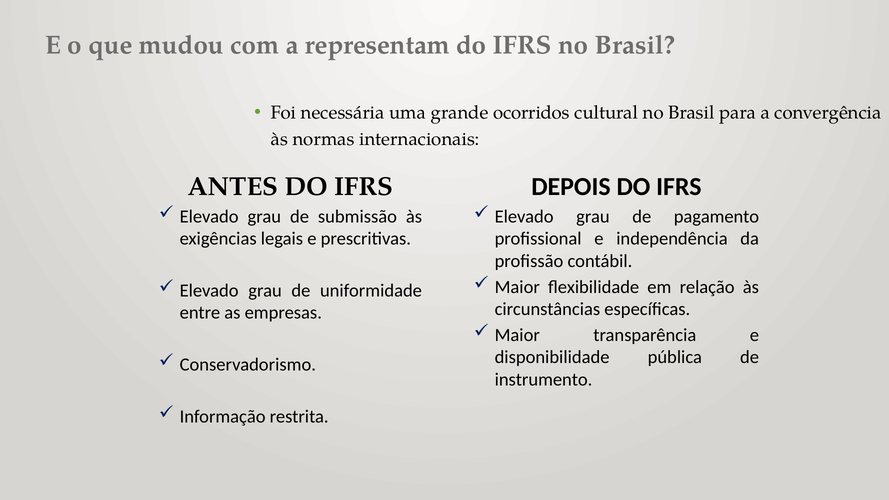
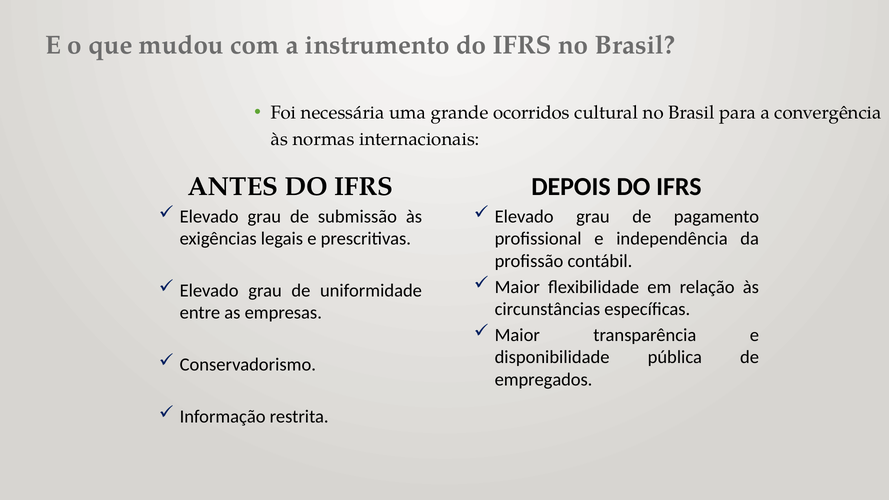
representam: representam -> instrumento
instrumento: instrumento -> empregados
